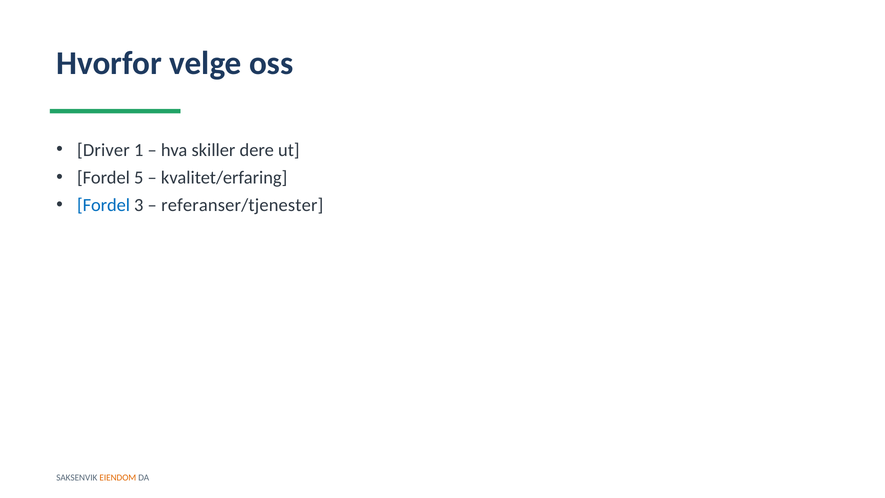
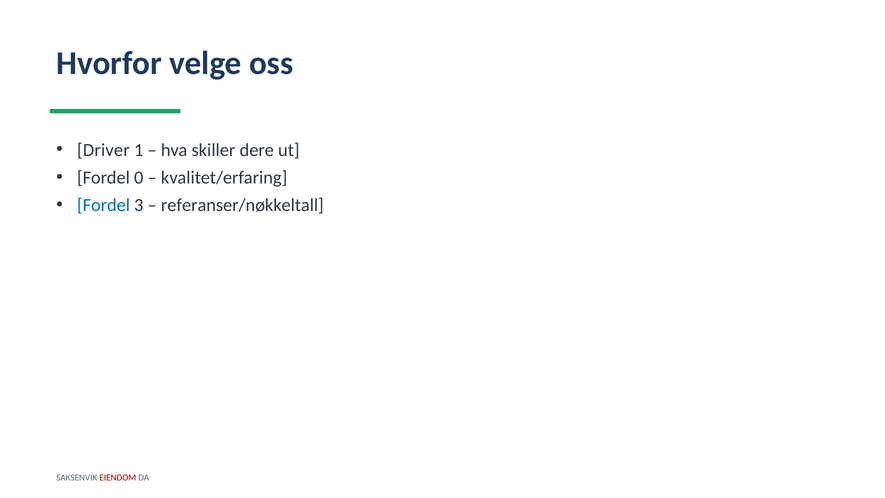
5: 5 -> 0
referanser/tjenester: referanser/tjenester -> referanser/nøkkeltall
EIENDOM colour: orange -> red
